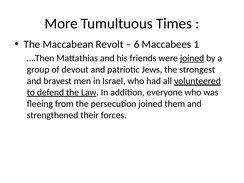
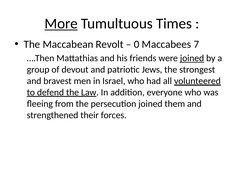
More underline: none -> present
6: 6 -> 0
1: 1 -> 7
